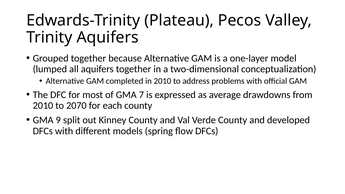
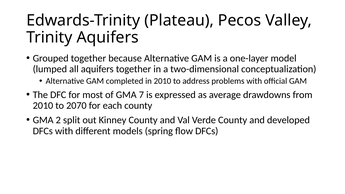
9: 9 -> 2
